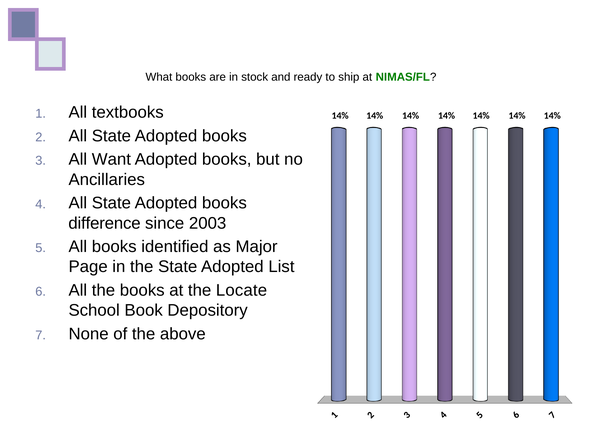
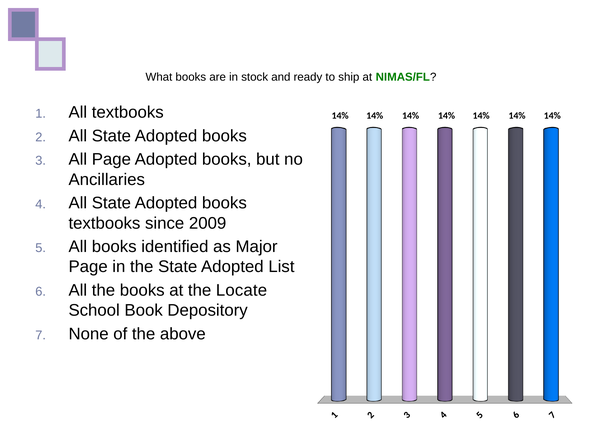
All Want: Want -> Page
difference at (104, 223): difference -> textbooks
2003: 2003 -> 2009
